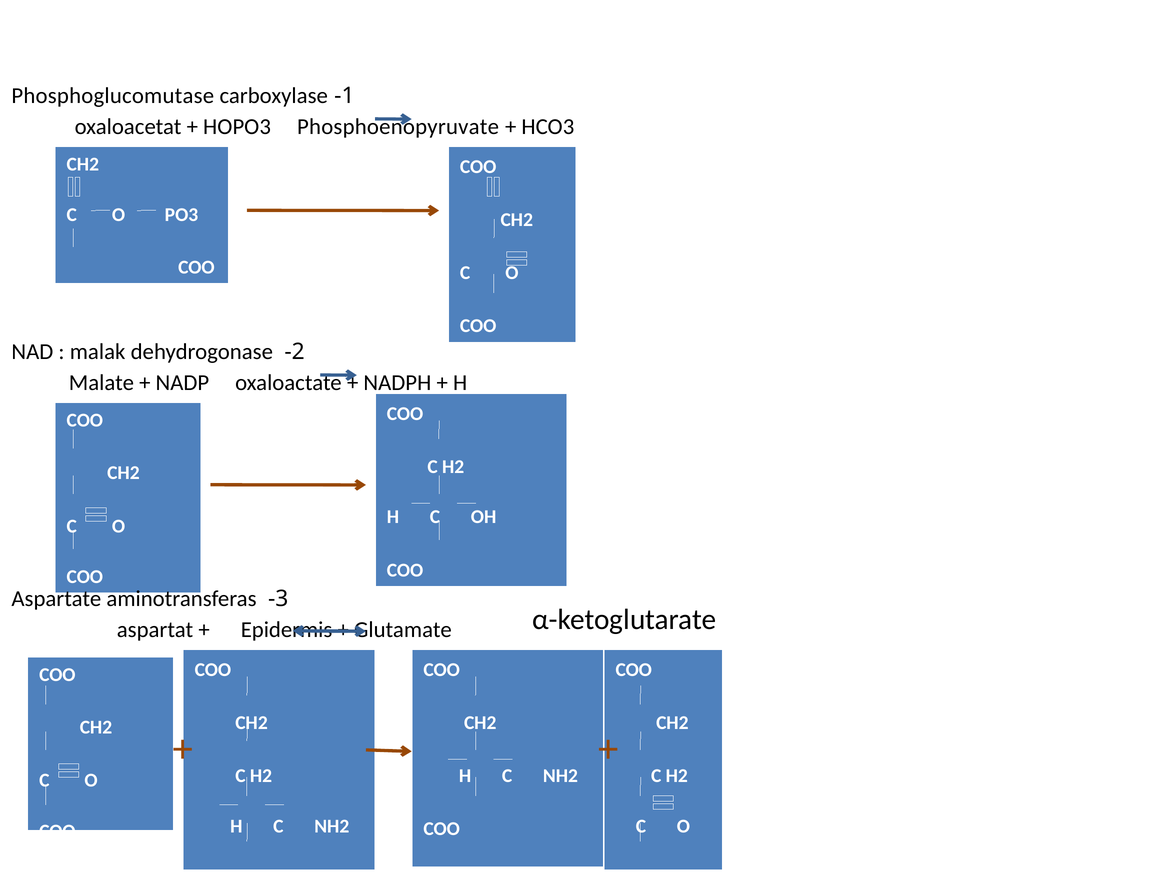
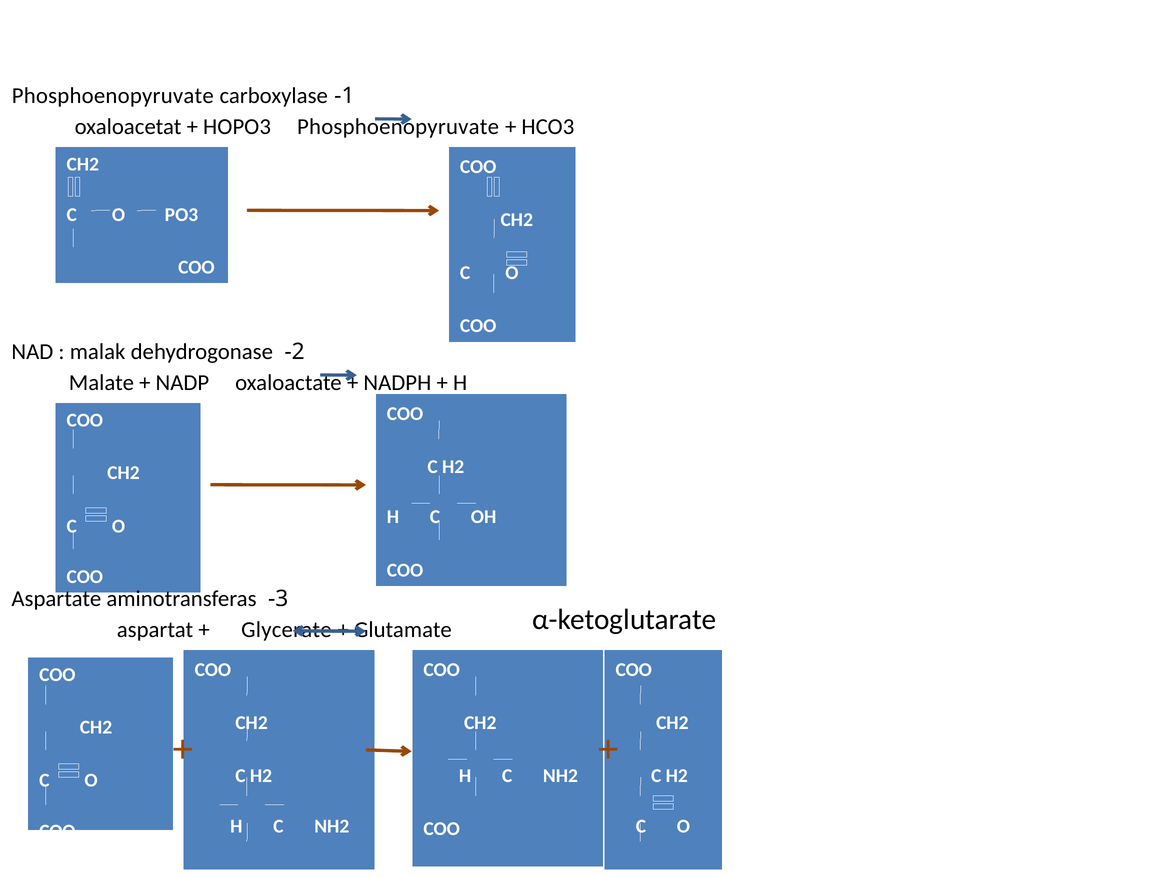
Phosphoglucomutase at (113, 96): Phosphoglucomutase -> Phosphoenopyruvate
Epidermis: Epidermis -> Glycerate
